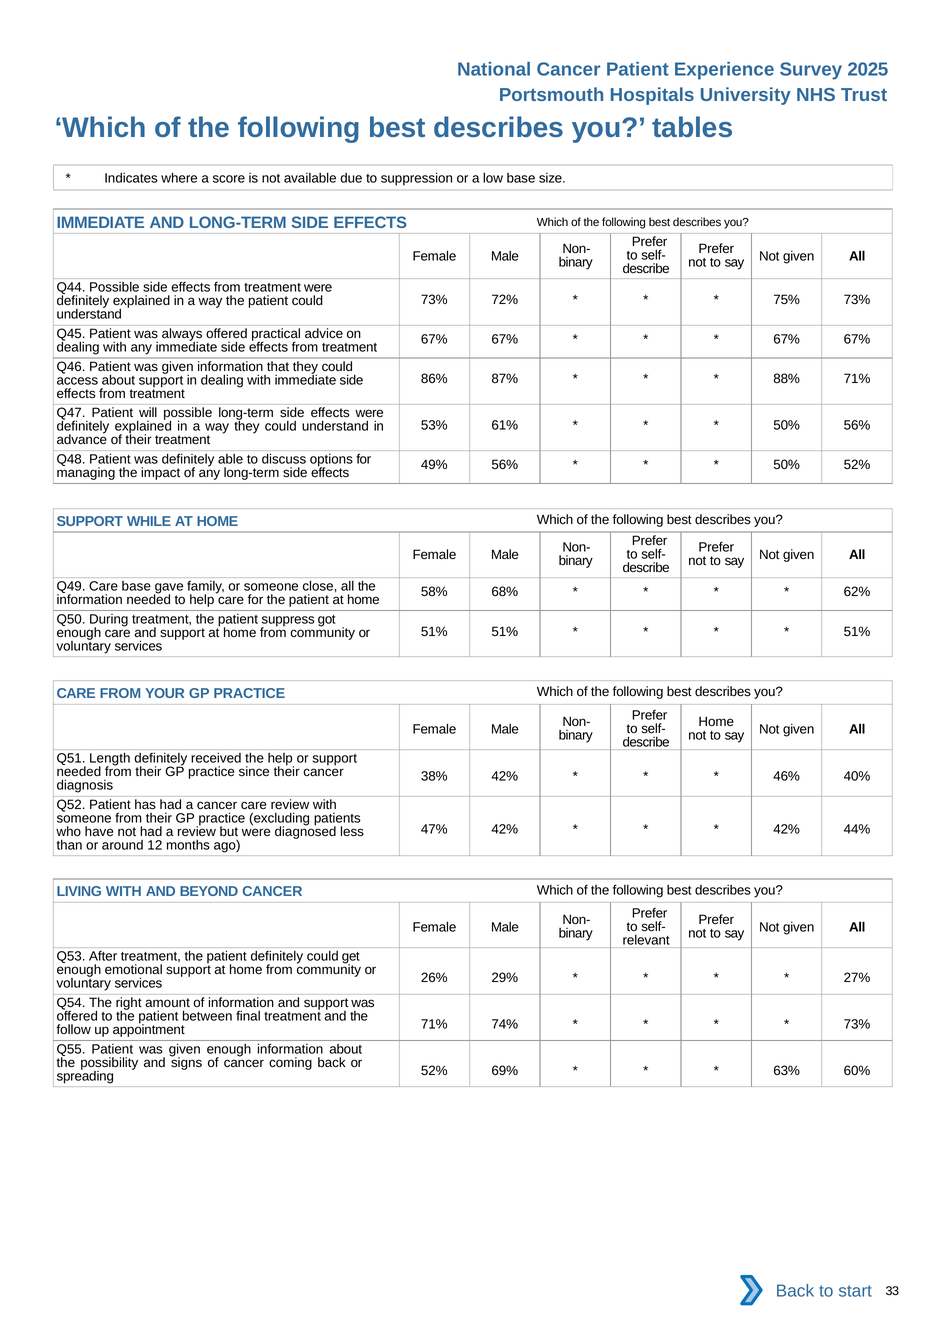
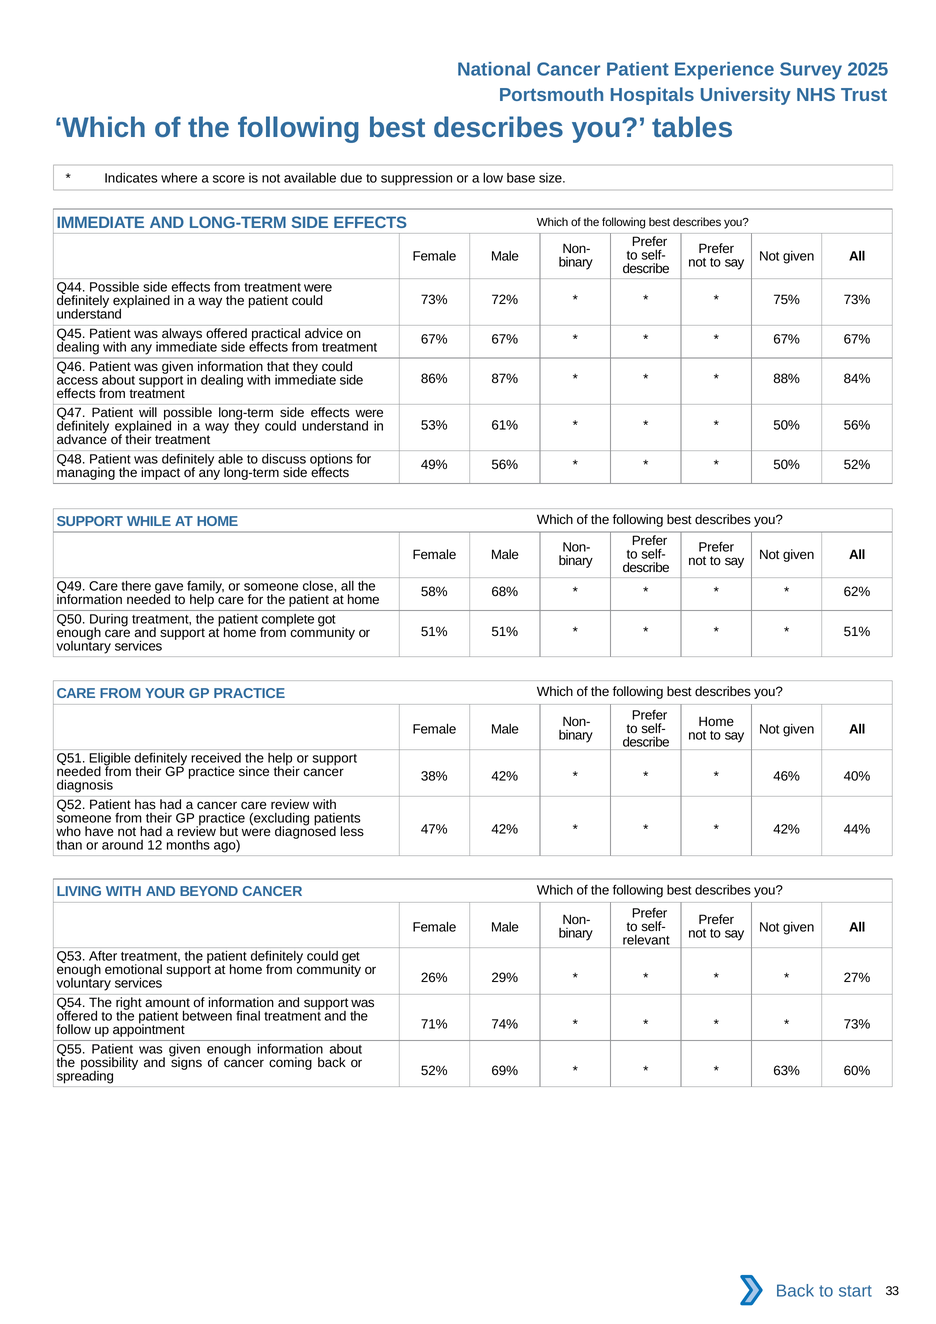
88% 71%: 71% -> 84%
Care base: base -> there
suppress: suppress -> complete
Length: Length -> Eligible
